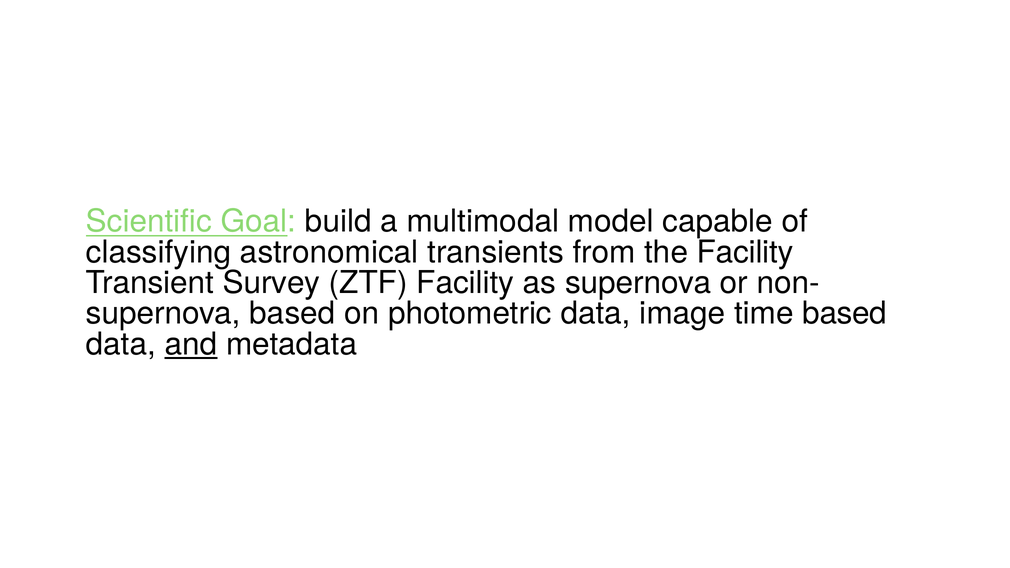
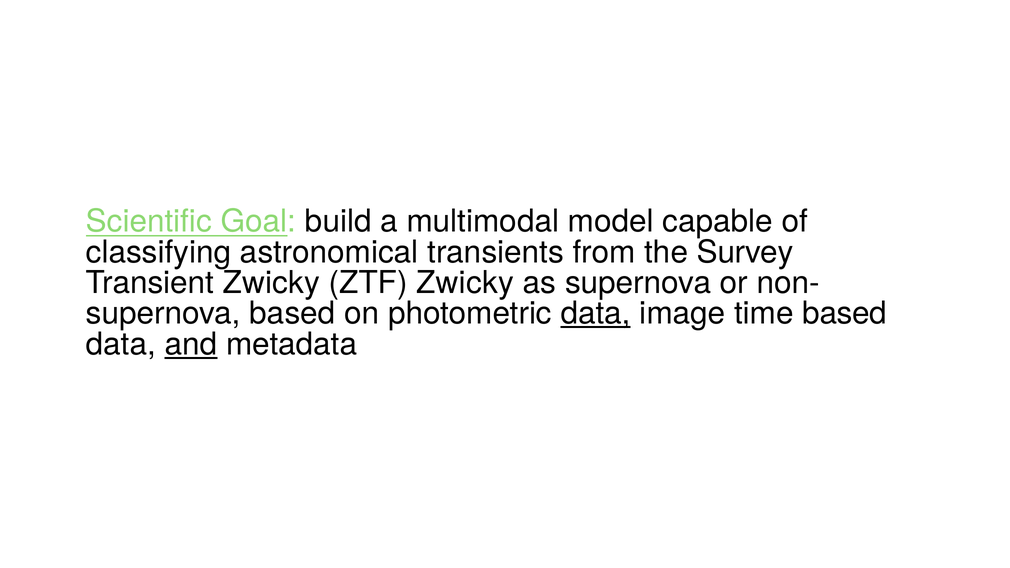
the Facility: Facility -> Survey
Transient Survey: Survey -> Zwicky
ZTF Facility: Facility -> Zwicky
data at (596, 314) underline: none -> present
